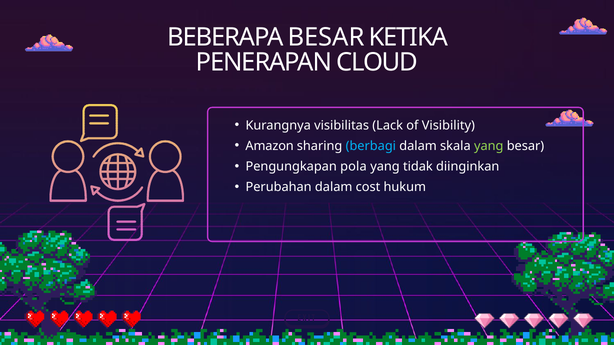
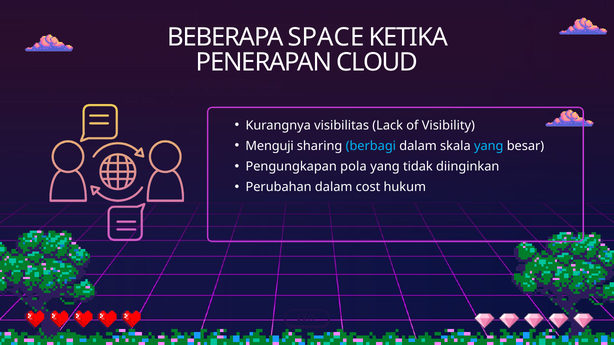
BEBERAPA BESAR: BESAR -> SPACE
Amazon: Amazon -> Menguji
yang at (489, 146) colour: light green -> light blue
